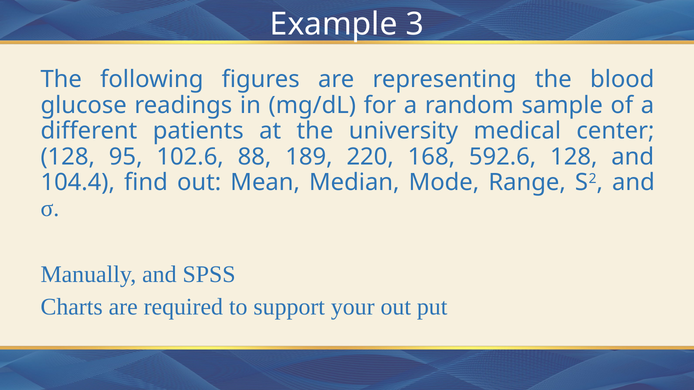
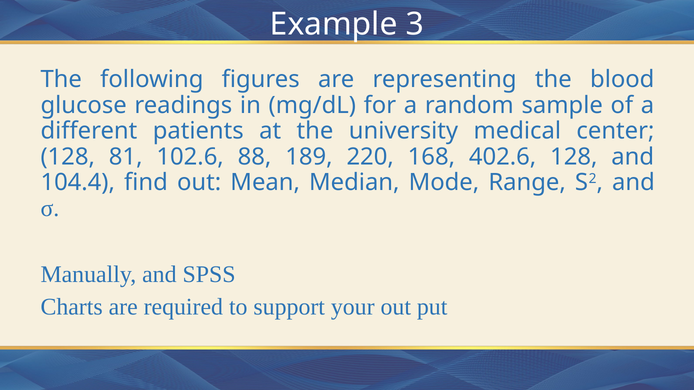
95: 95 -> 81
592.6: 592.6 -> 402.6
